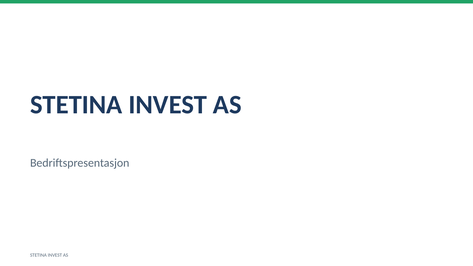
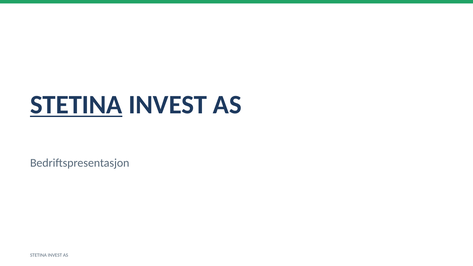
STETINA at (76, 105) underline: none -> present
